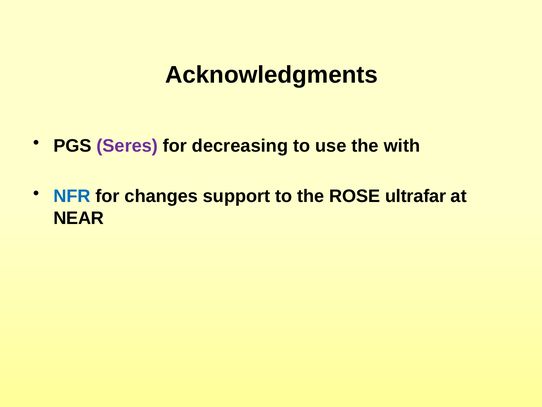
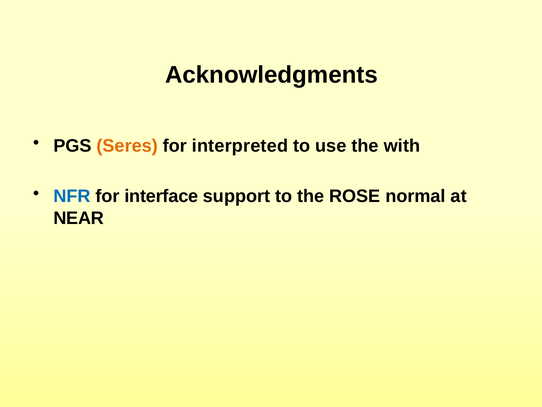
Seres colour: purple -> orange
decreasing: decreasing -> interpreted
changes: changes -> interface
ultrafar: ultrafar -> normal
